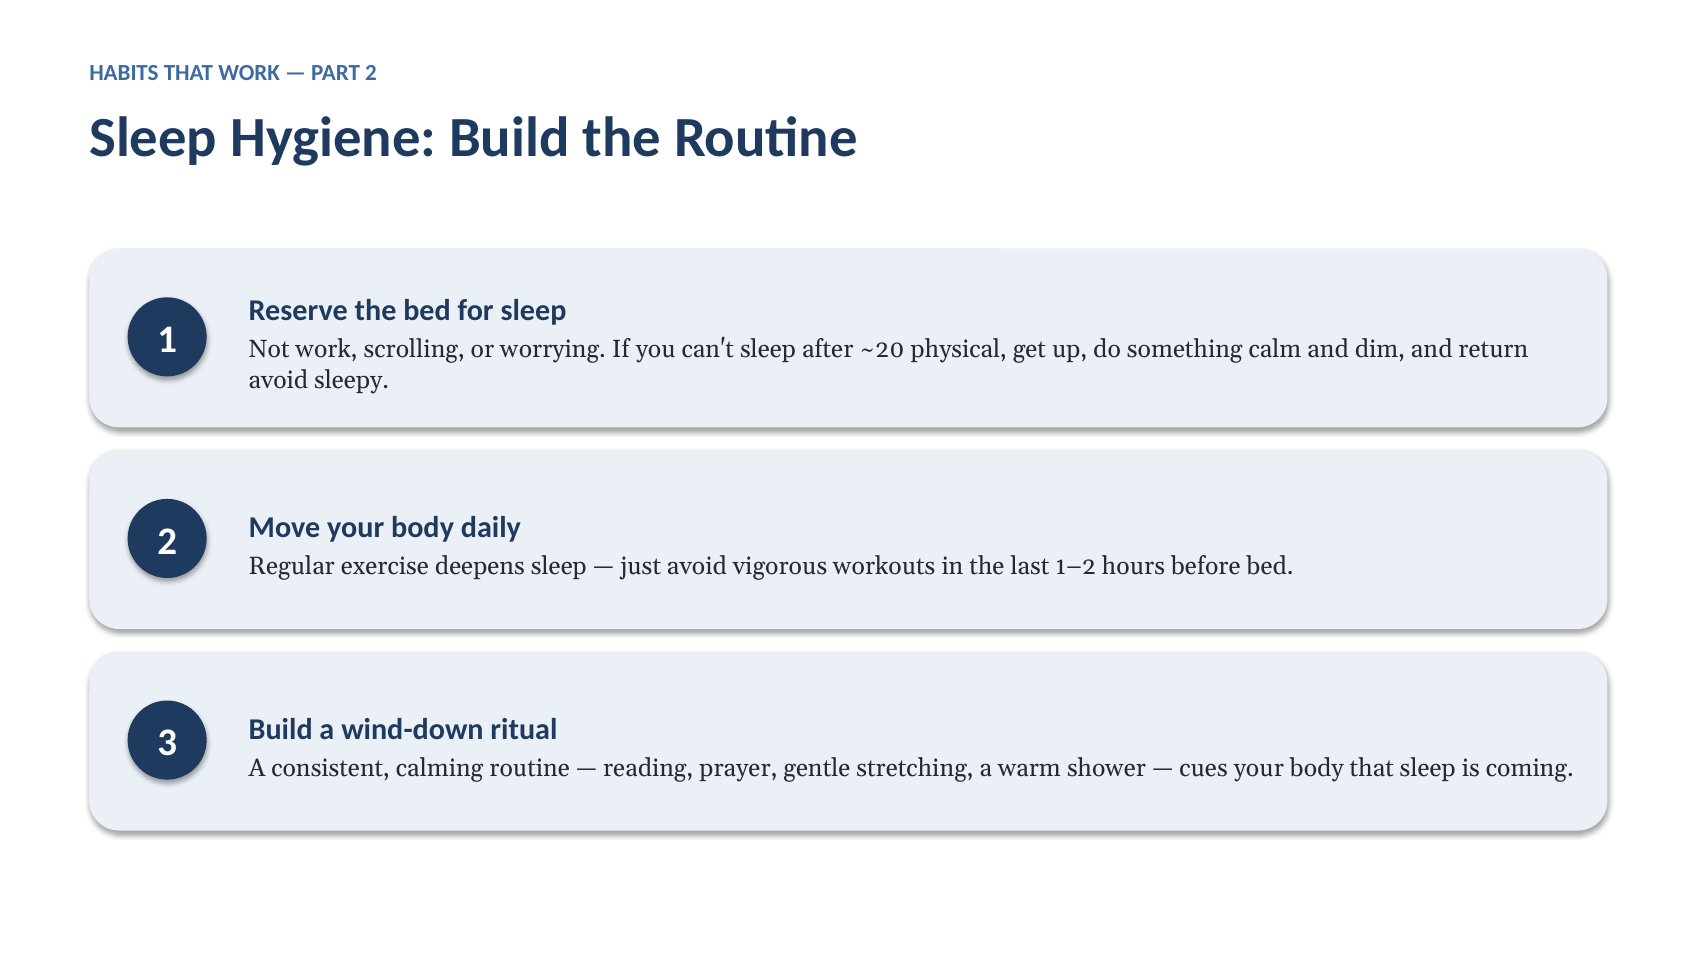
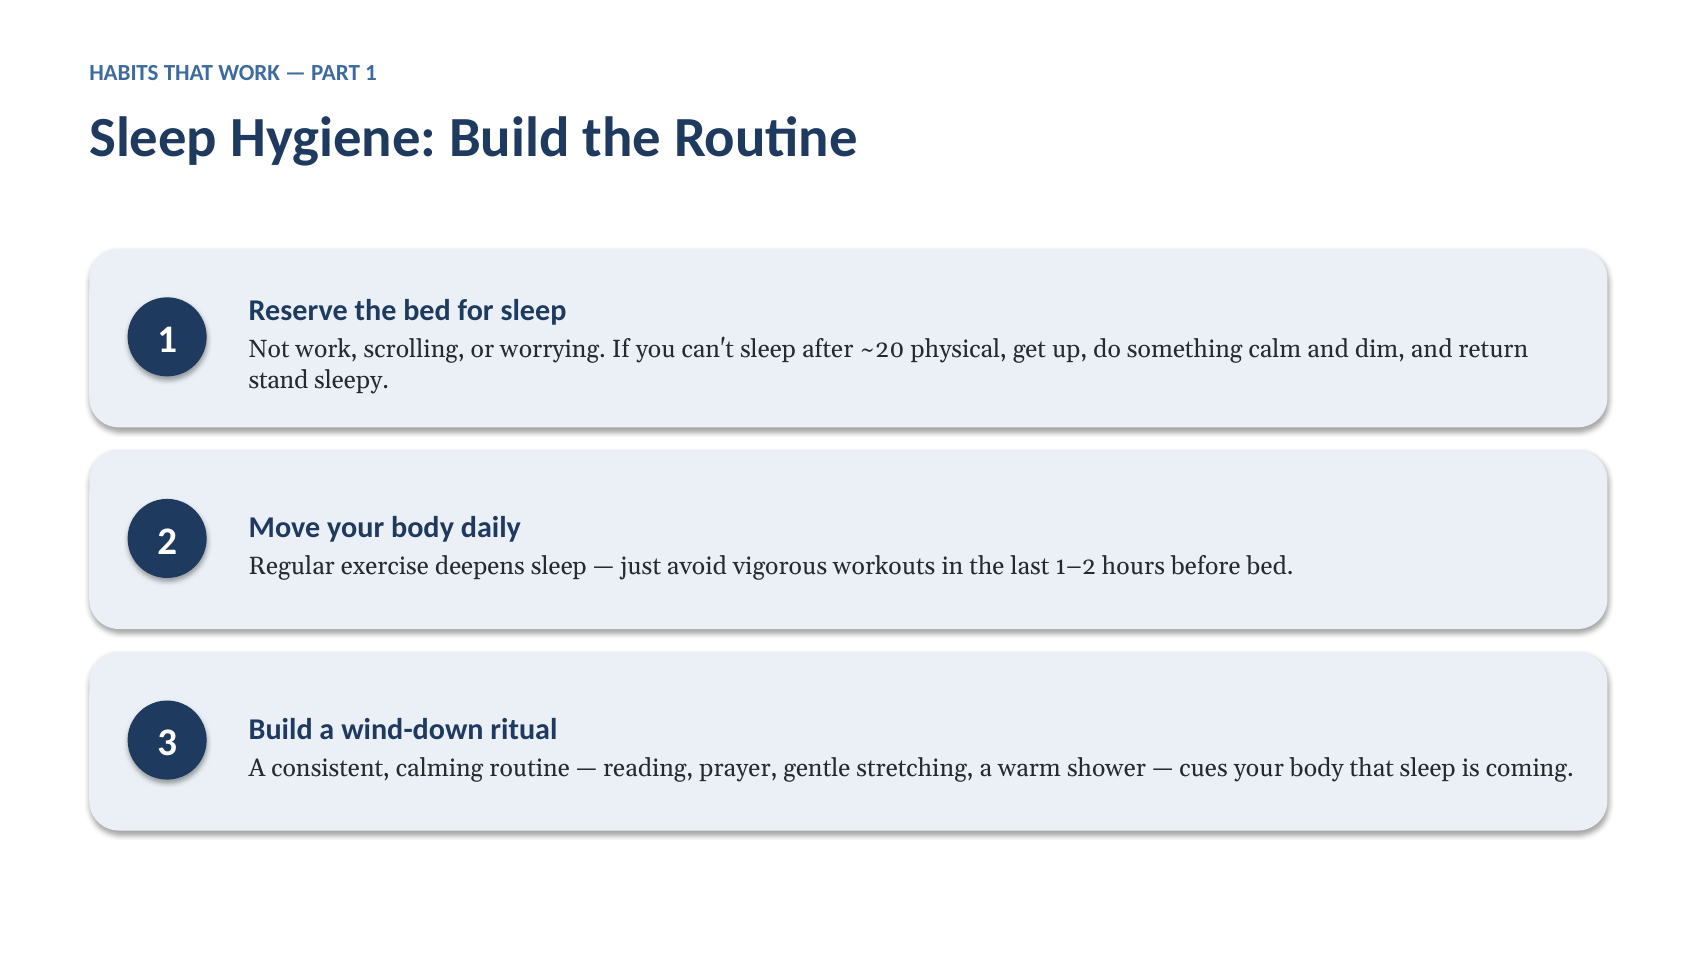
PART 2: 2 -> 1
avoid at (278, 380): avoid -> stand
